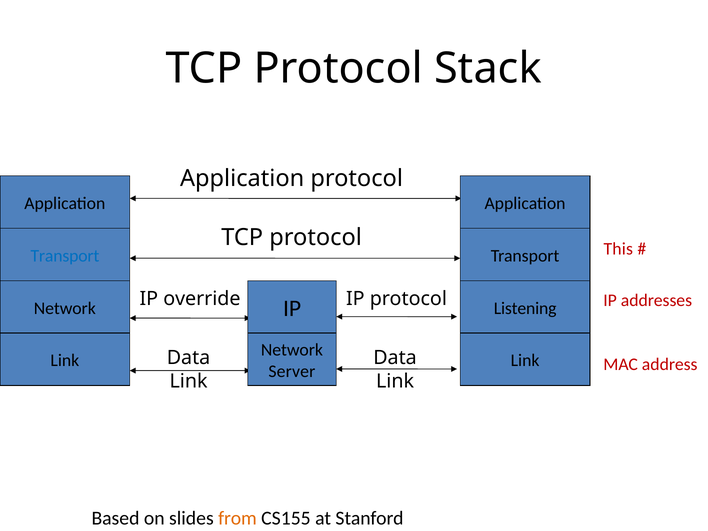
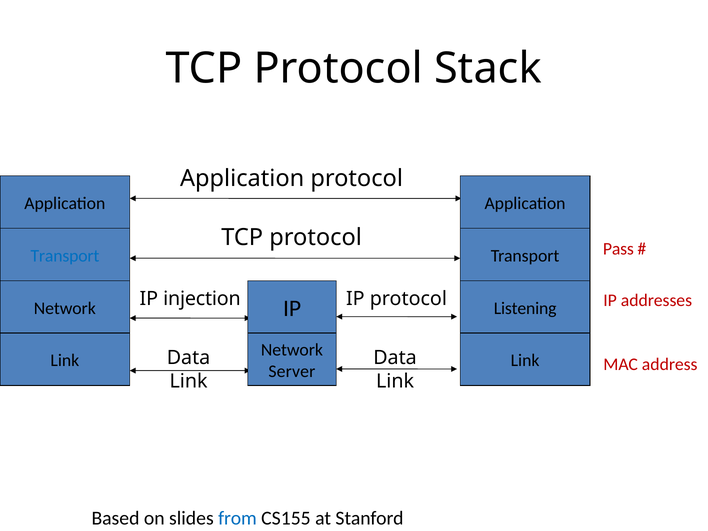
This: This -> Pass
override: override -> injection
from colour: orange -> blue
